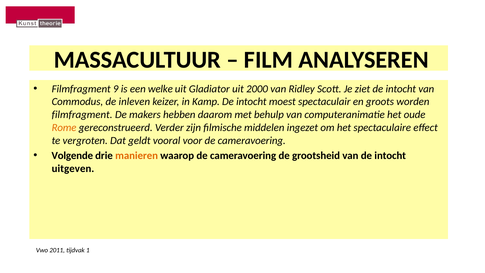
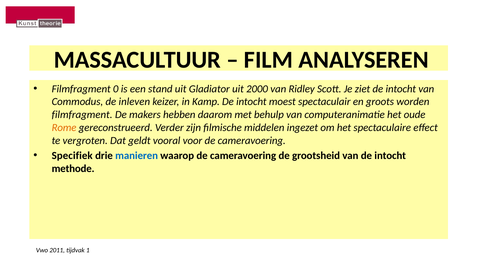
9: 9 -> 0
welke: welke -> stand
Volgende: Volgende -> Specifiek
manieren colour: orange -> blue
uitgeven: uitgeven -> methode
